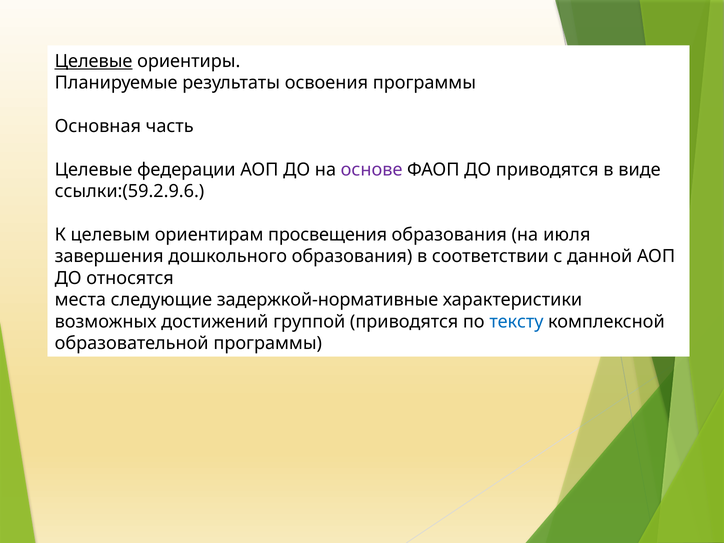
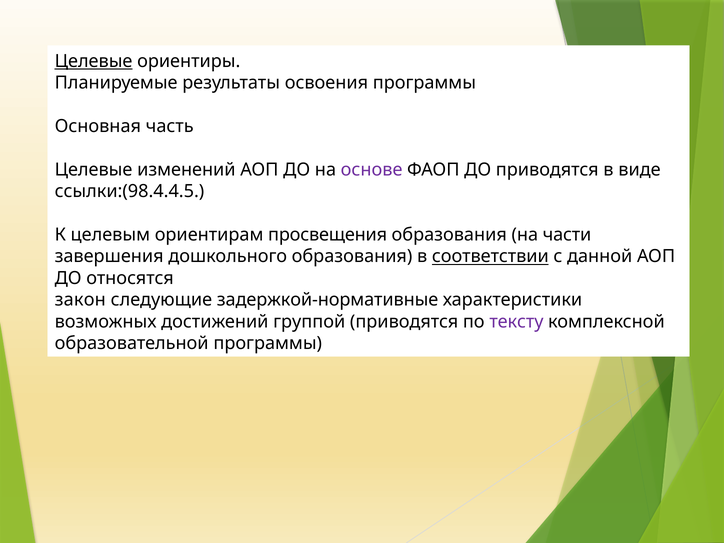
федерации: федерации -> изменений
ссылки:(59.2.9.6: ссылки:(59.2.9.6 -> ссылки:(98.4.4.5
июля: июля -> части
соответствии underline: none -> present
места: места -> закон
тексту colour: blue -> purple
